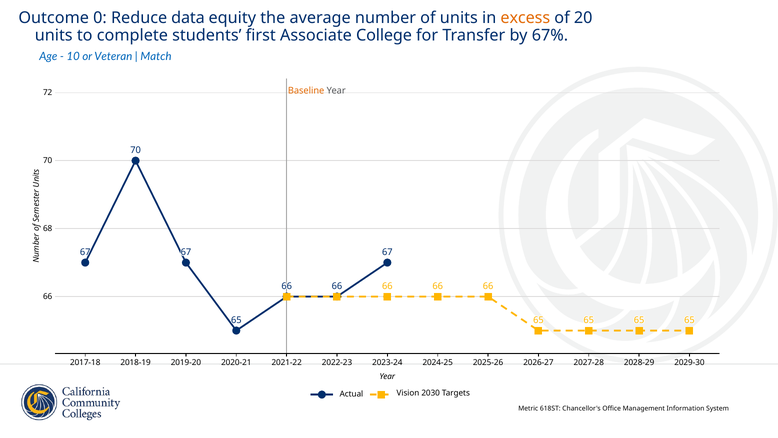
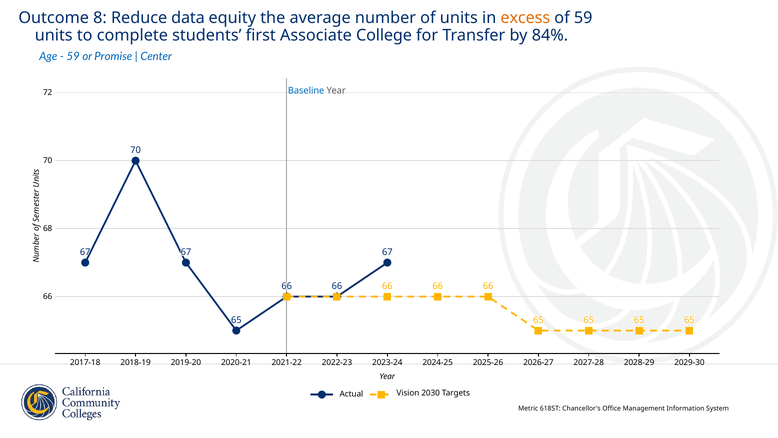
0: 0 -> 8
of 20: 20 -> 59
67%: 67% -> 84%
10 at (73, 56): 10 -> 59
Veteran: Veteran -> Promise
Match: Match -> Center
Baseline colour: orange -> blue
